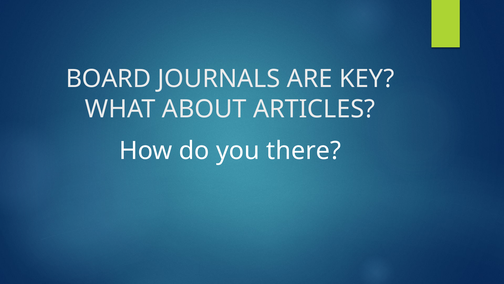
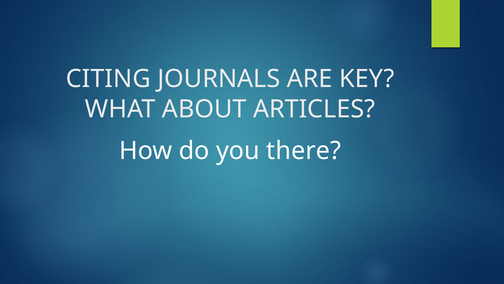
BOARD: BOARD -> CITING
